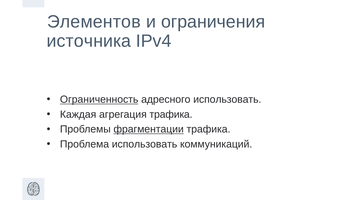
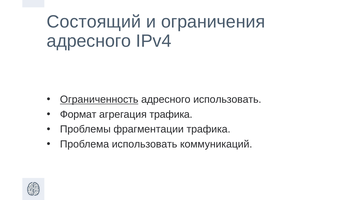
Элементов: Элементов -> Состоящий
источника at (89, 41): источника -> адресного
Каждая: Каждая -> Формат
фрагментации underline: present -> none
